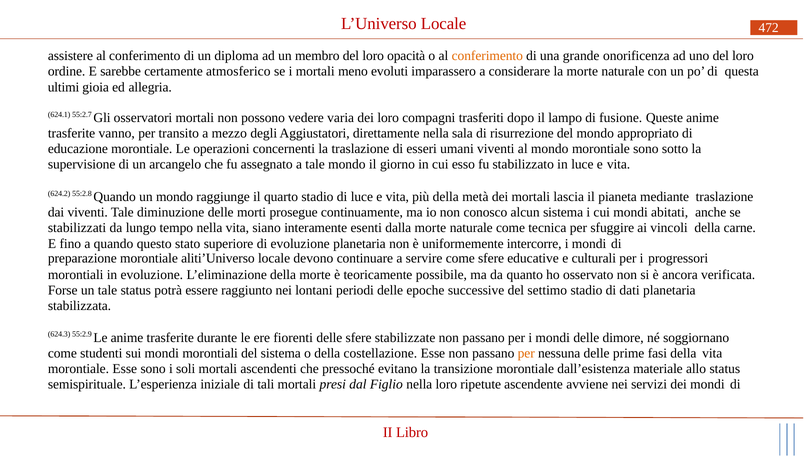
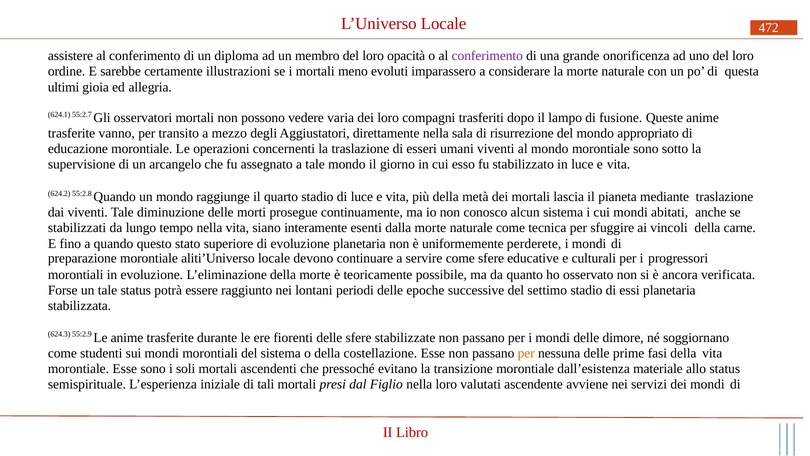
conferimento at (487, 56) colour: orange -> purple
atmosferico: atmosferico -> illustrazioni
intercorre: intercorre -> perderete
dati: dati -> essi
ripetute: ripetute -> valutati
